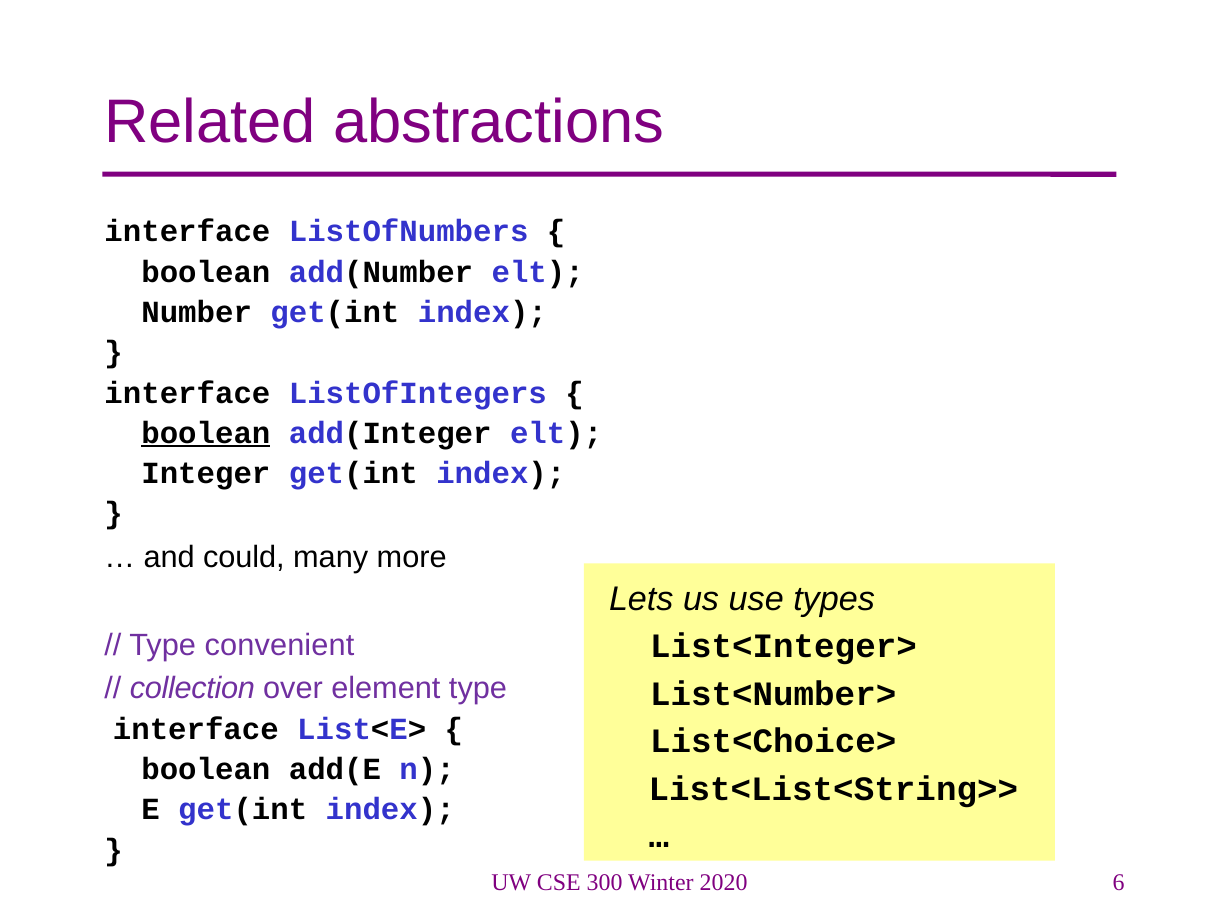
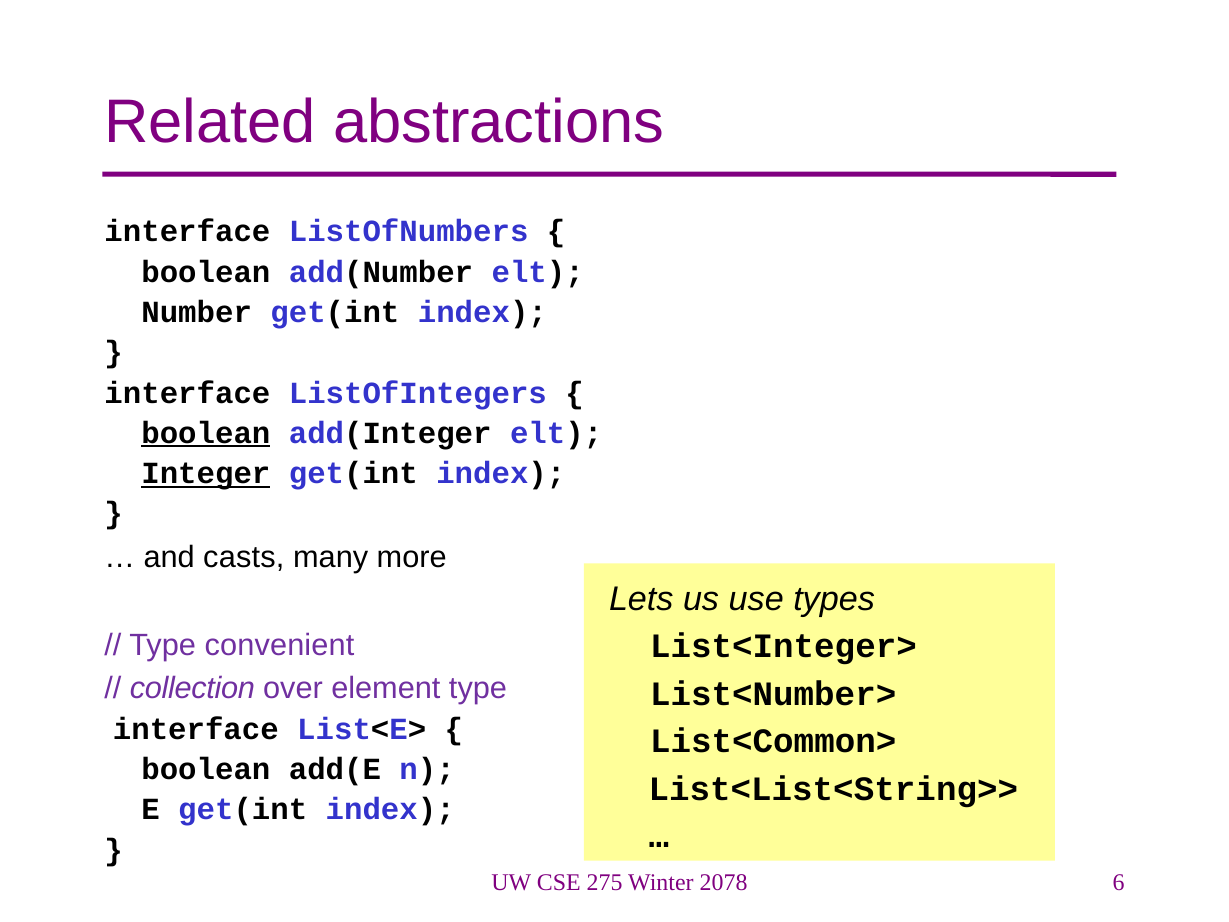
Integer underline: none -> present
could: could -> casts
List<Choice>: List<Choice> -> List<Common>
300: 300 -> 275
2020: 2020 -> 2078
